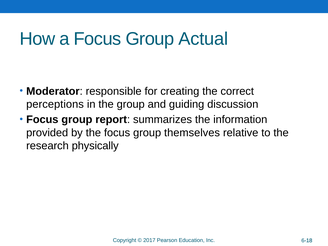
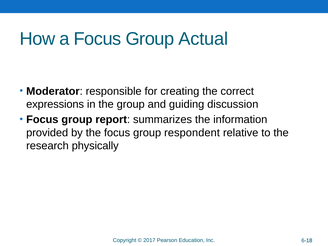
perceptions: perceptions -> expressions
themselves: themselves -> respondent
